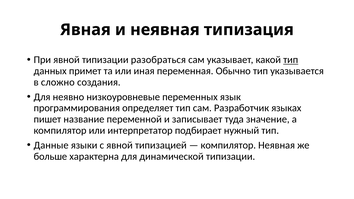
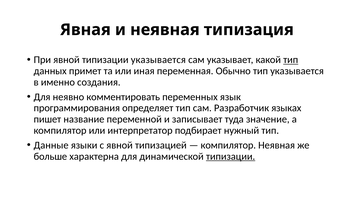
типизации разобраться: разобраться -> указывается
сложно: сложно -> именно
низкоуровневые: низкоуровневые -> комментировать
типизации at (231, 156) underline: none -> present
